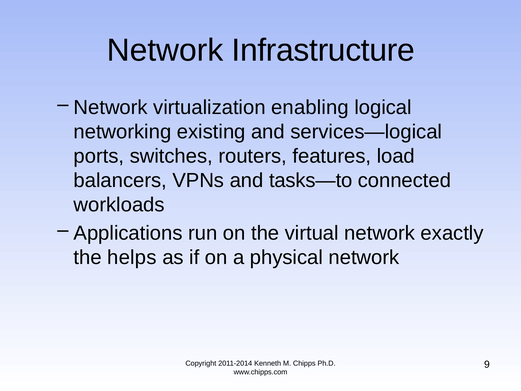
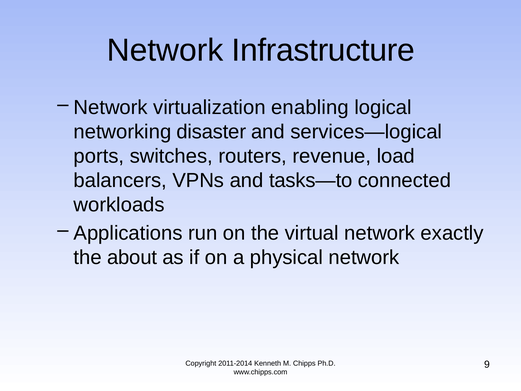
existing: existing -> disaster
features: features -> revenue
helps: helps -> about
